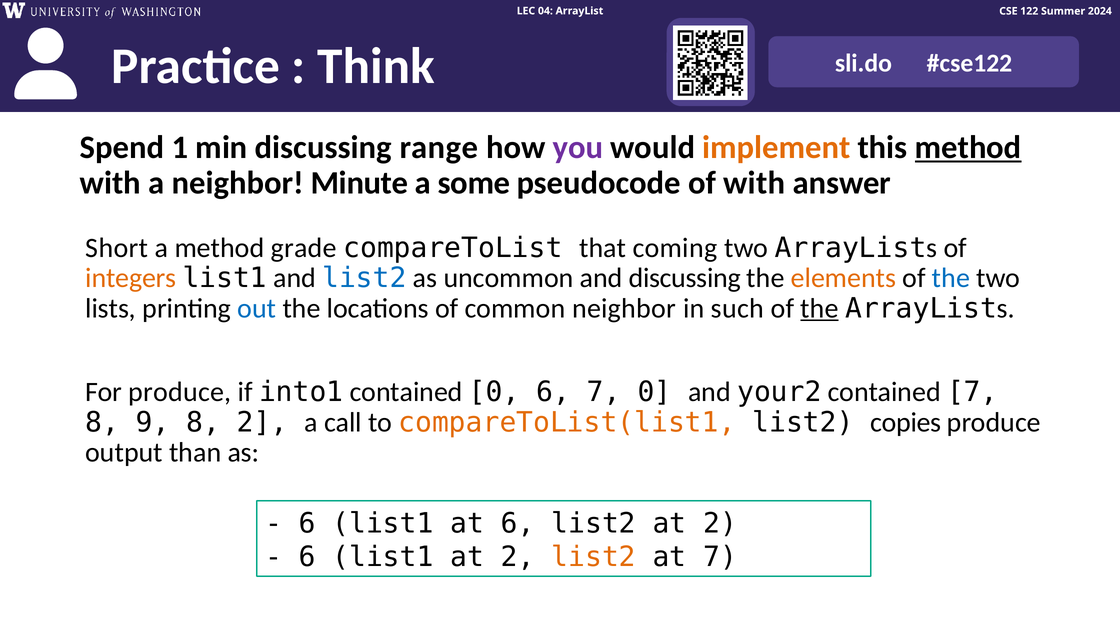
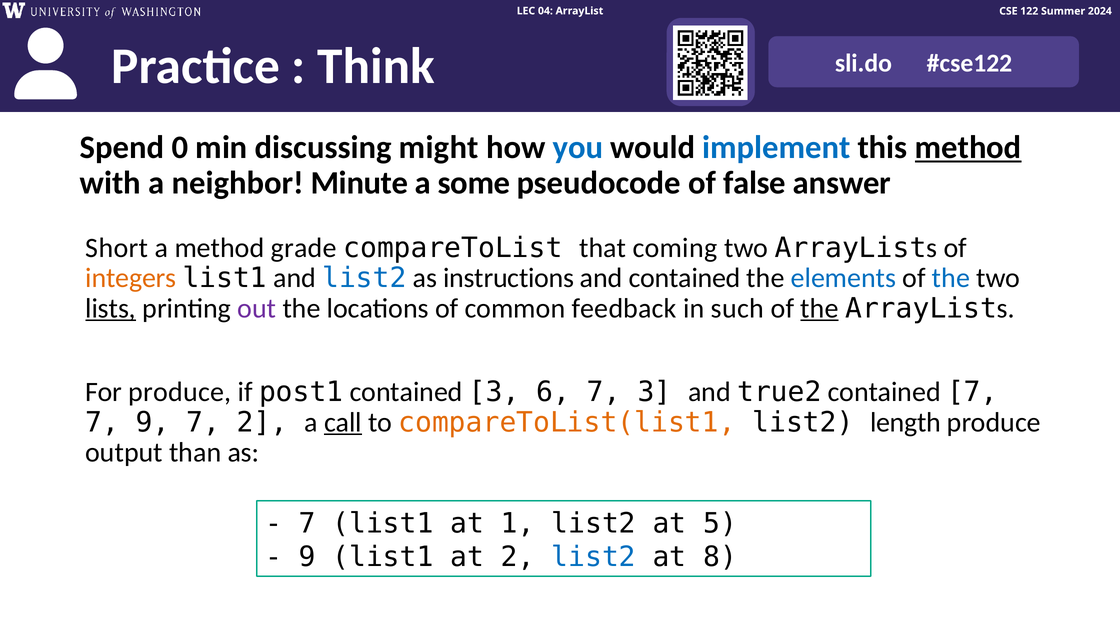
1: 1 -> 0
range: range -> might
you colour: purple -> blue
implement colour: orange -> blue
of with: with -> false
uncommon: uncommon -> instructions
and discussing: discussing -> contained
elements colour: orange -> blue
lists underline: none -> present
out colour: blue -> purple
common neighbor: neighbor -> feedback
into1: into1 -> post1
contained 0: 0 -> 3
7 0: 0 -> 3
your2: your2 -> true2
8 at (102, 422): 8 -> 7
9 8: 8 -> 7
call underline: none -> present
copies: copies -> length
6 at (307, 524): 6 -> 7
at 6: 6 -> 1
list2 at 2: 2 -> 5
6 at (307, 557): 6 -> 9
list2 at (594, 557) colour: orange -> blue
at 7: 7 -> 8
